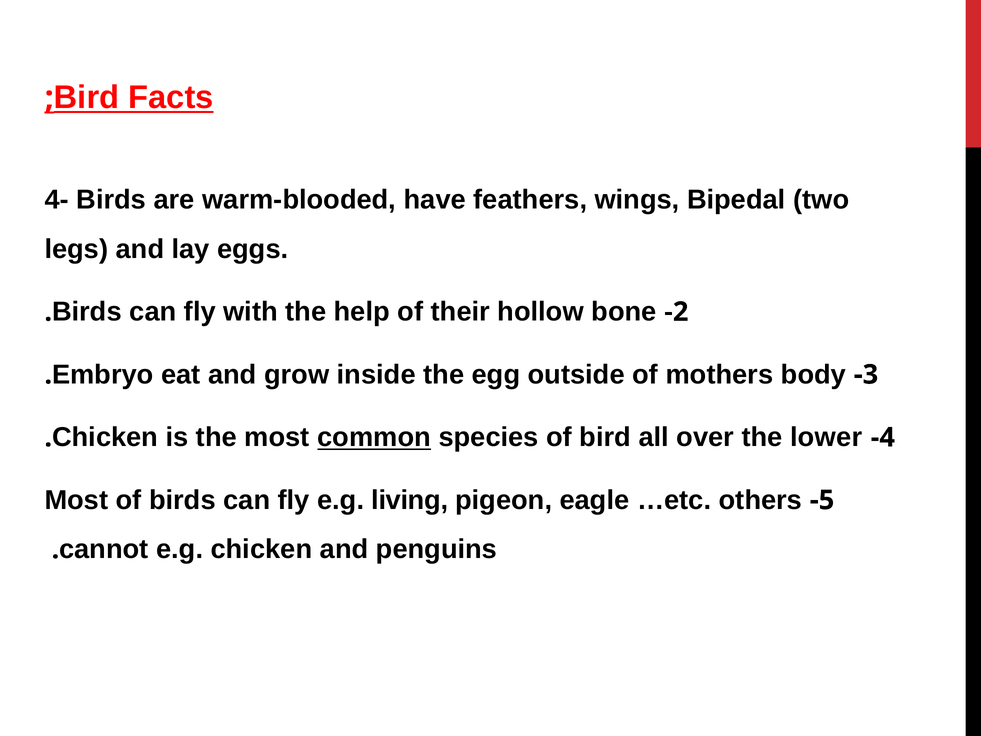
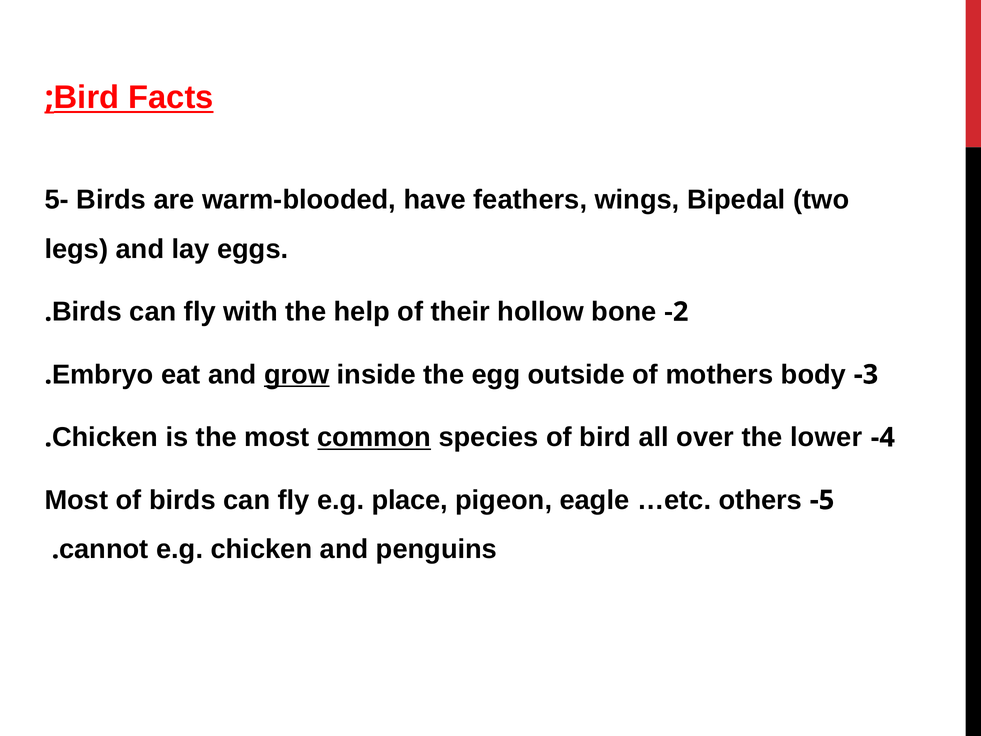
4-: 4- -> 5-
grow underline: none -> present
living: living -> place
